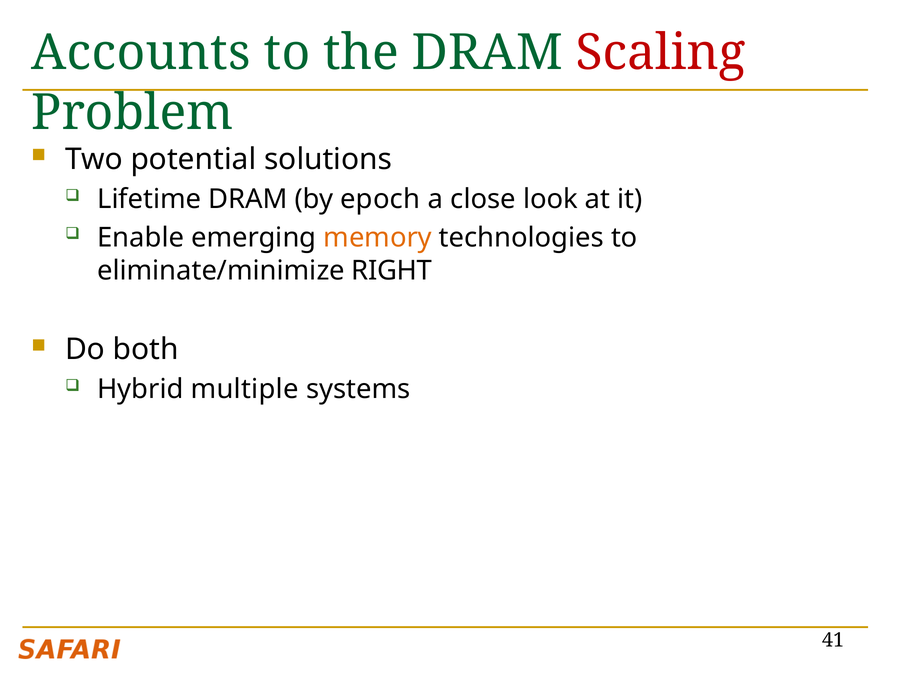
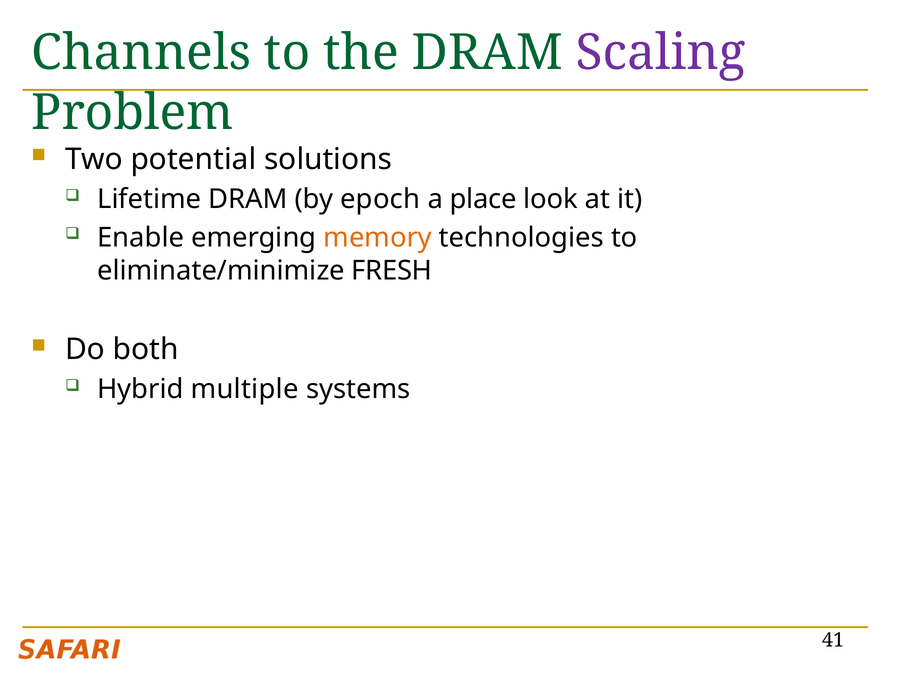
Accounts: Accounts -> Channels
Scaling colour: red -> purple
close: close -> place
RIGHT: RIGHT -> FRESH
